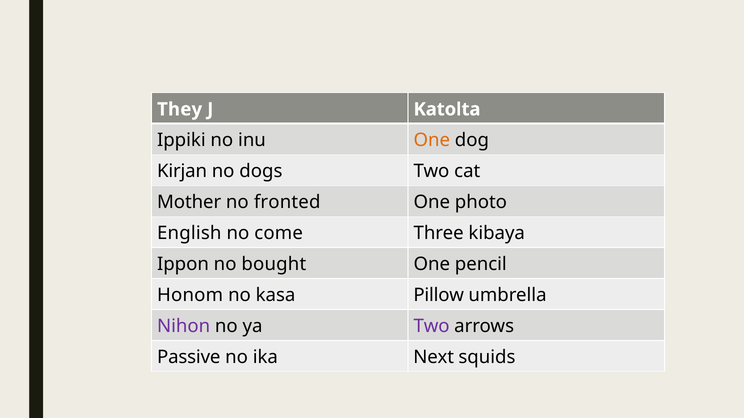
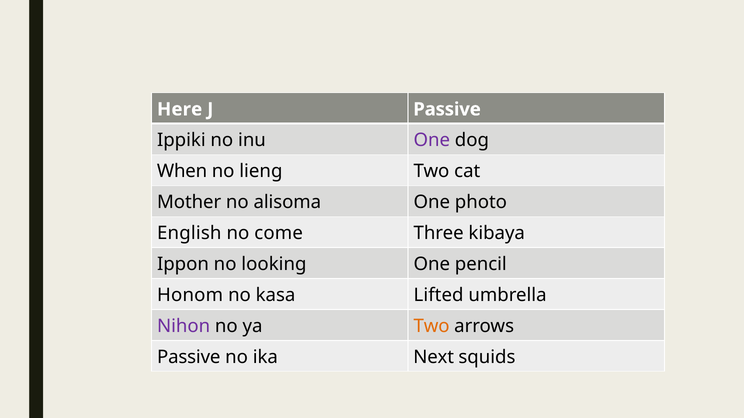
They: They -> Here
J Katolta: Katolta -> Passive
One at (432, 140) colour: orange -> purple
Kirjan: Kirjan -> When
dogs: dogs -> lieng
fronted: fronted -> alisoma
bought: bought -> looking
Pillow: Pillow -> Lifted
Two at (432, 326) colour: purple -> orange
